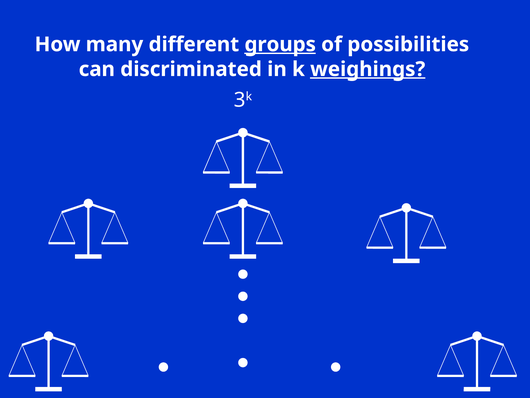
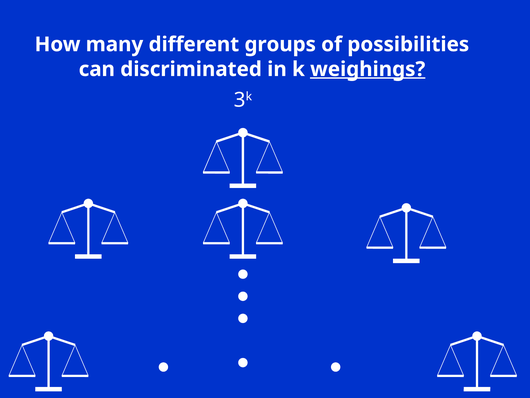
groups underline: present -> none
